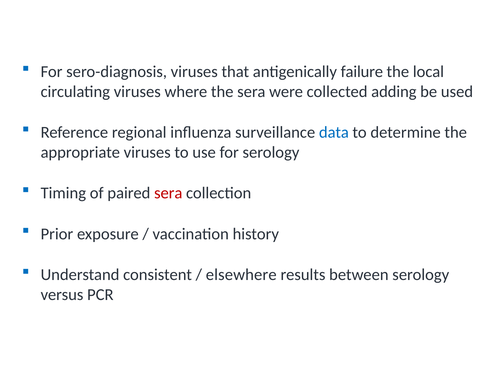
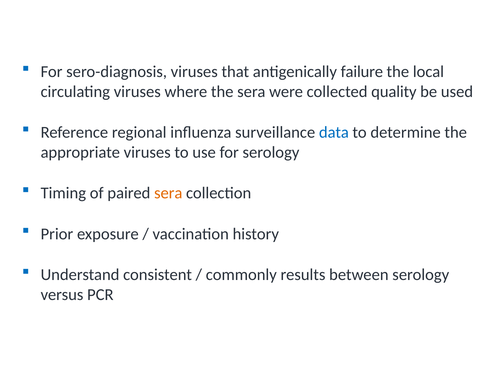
adding: adding -> quality
sera at (168, 193) colour: red -> orange
elsewhere: elsewhere -> commonly
